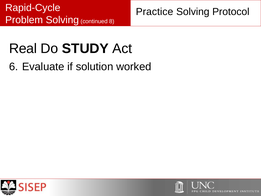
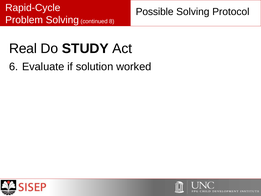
Practice: Practice -> Possible
